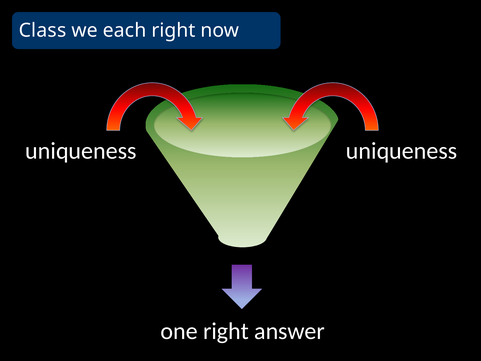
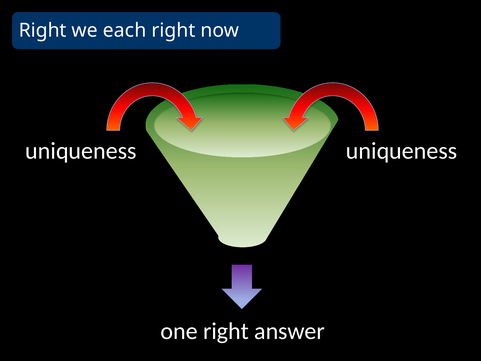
Class at (43, 30): Class -> Right
